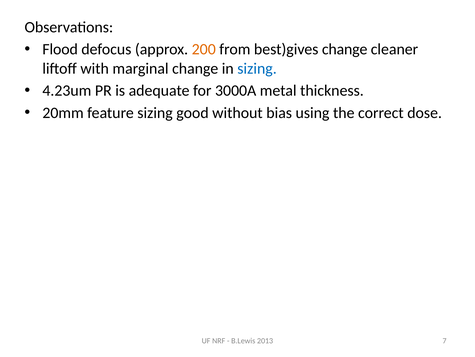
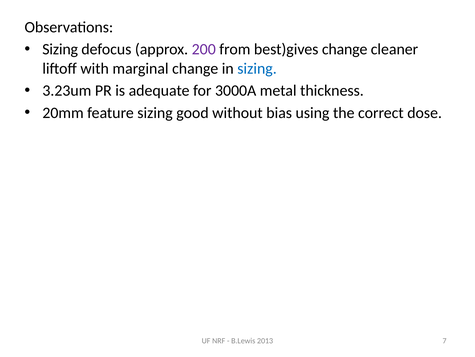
Flood at (60, 49): Flood -> Sizing
200 colour: orange -> purple
4.23um: 4.23um -> 3.23um
